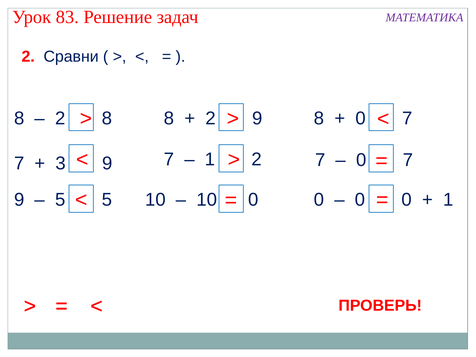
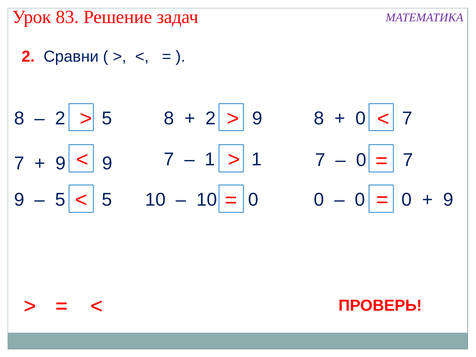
8 at (107, 118): 8 -> 5
2 at (257, 159): 2 -> 1
3 at (61, 163): 3 -> 9
1 at (448, 200): 1 -> 9
